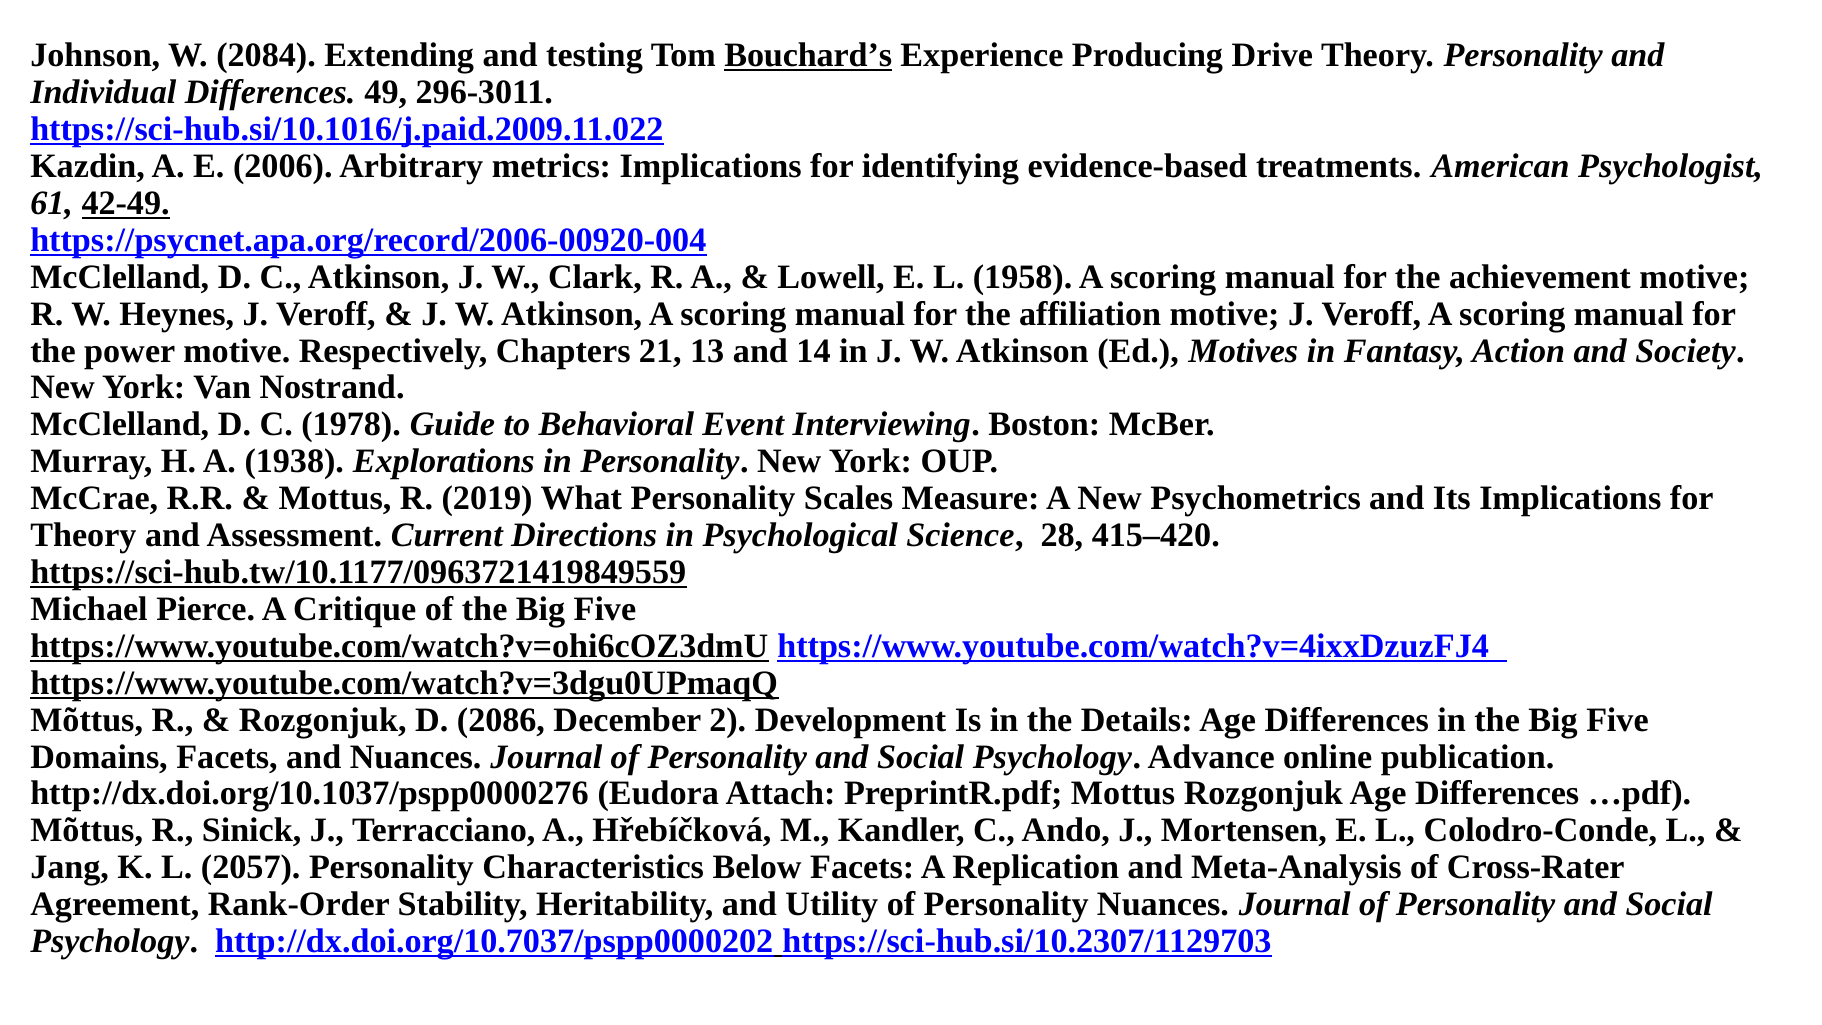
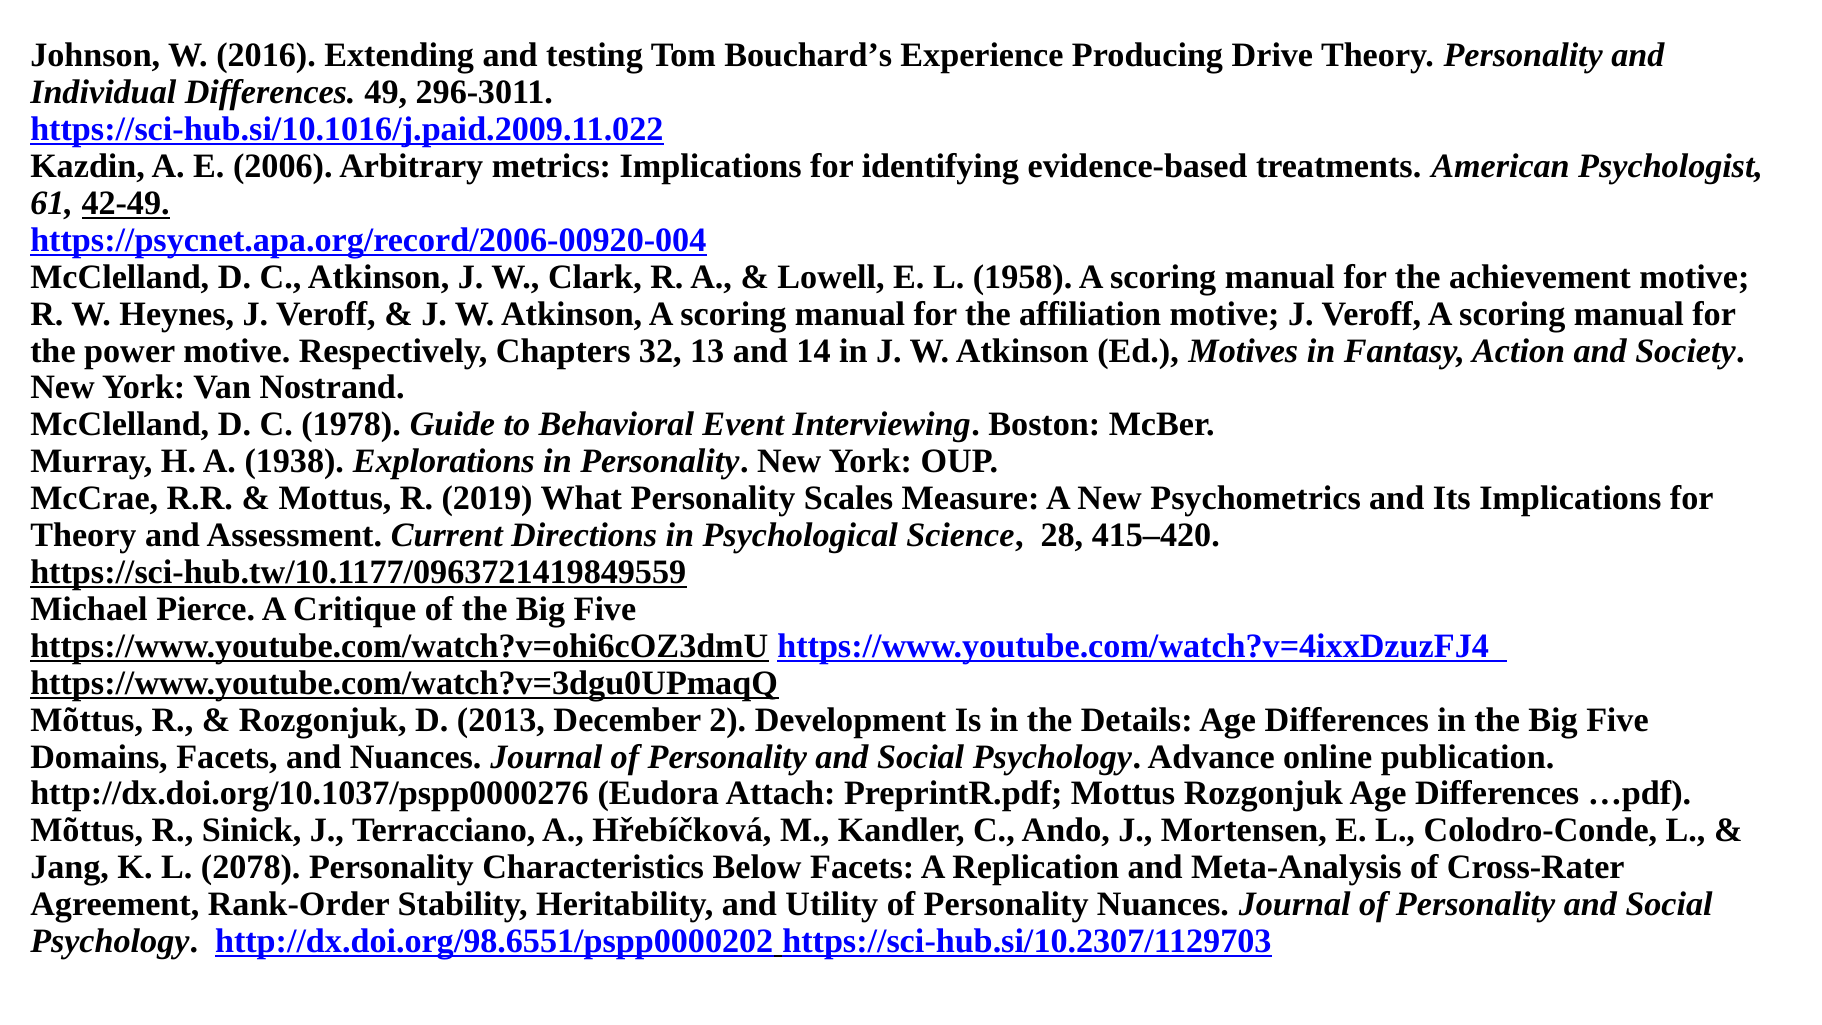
2084: 2084 -> 2016
Bouchard’s underline: present -> none
21: 21 -> 32
2086: 2086 -> 2013
2057: 2057 -> 2078
http://dx.doi.org/10.7037/pspp0000202: http://dx.doi.org/10.7037/pspp0000202 -> http://dx.doi.org/98.6551/pspp0000202
